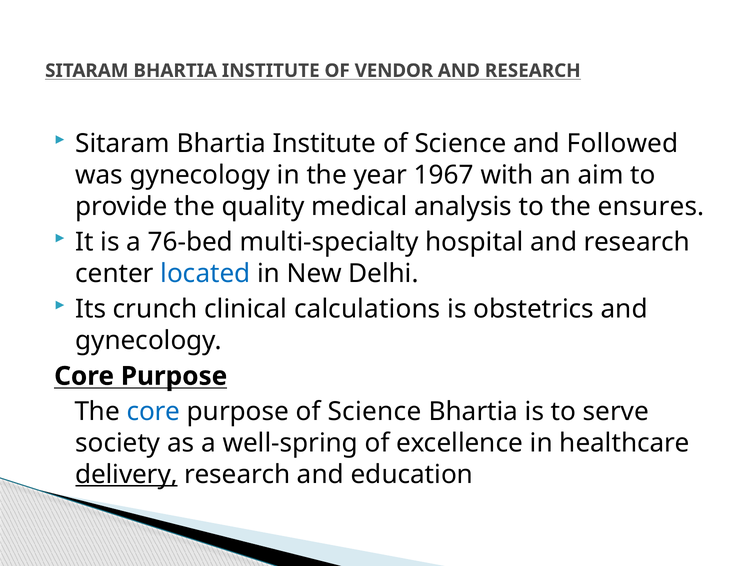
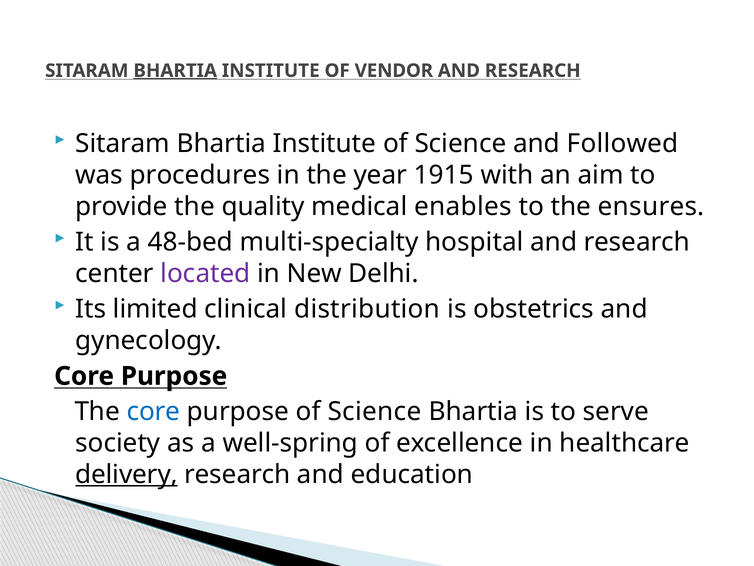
BHARTIA at (175, 71) underline: none -> present
was gynecology: gynecology -> procedures
1967: 1967 -> 1915
analysis: analysis -> enables
76-bed: 76-bed -> 48-bed
located colour: blue -> purple
crunch: crunch -> limited
calculations: calculations -> distribution
